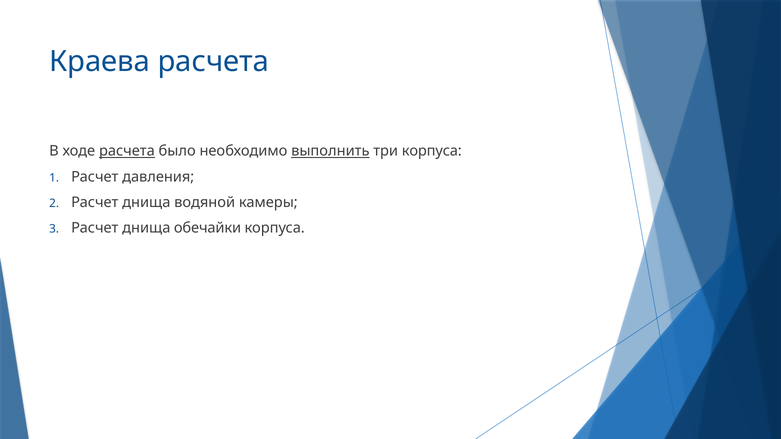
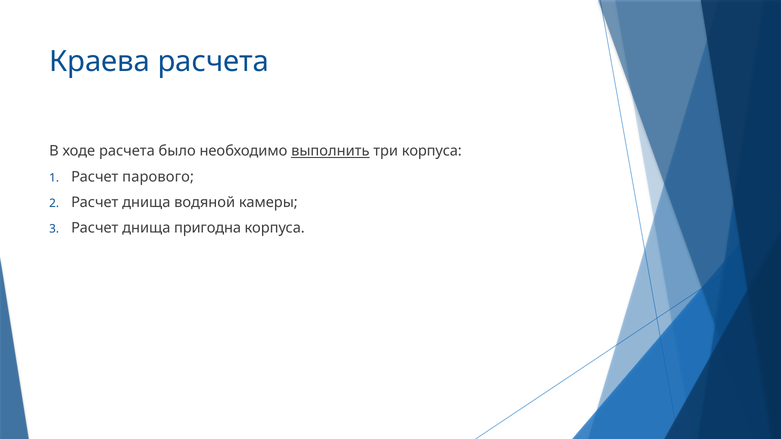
расчета at (127, 151) underline: present -> none
давления: давления -> парового
обечайки: обечайки -> пригодна
